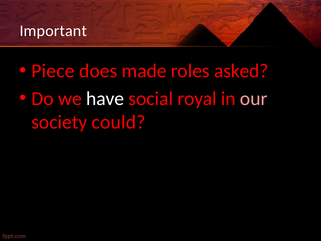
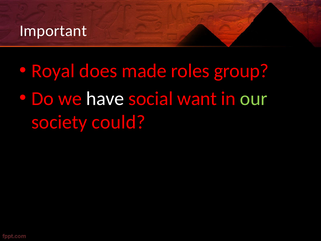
Piece: Piece -> Royal
asked: asked -> group
royal: royal -> want
our colour: pink -> light green
